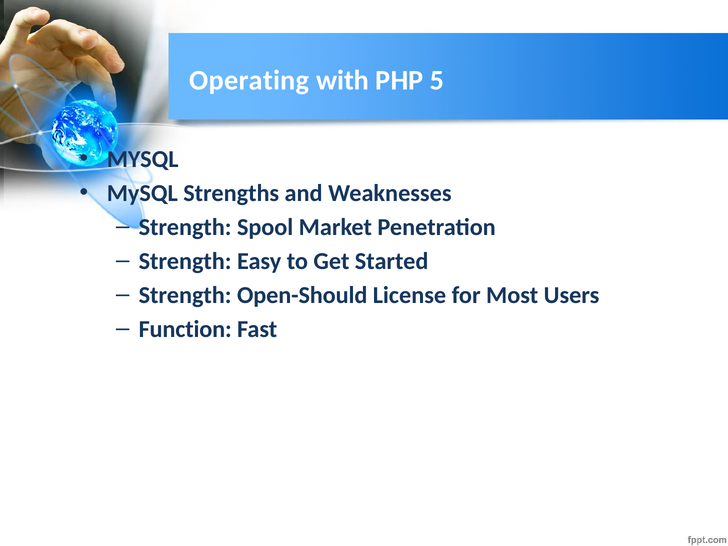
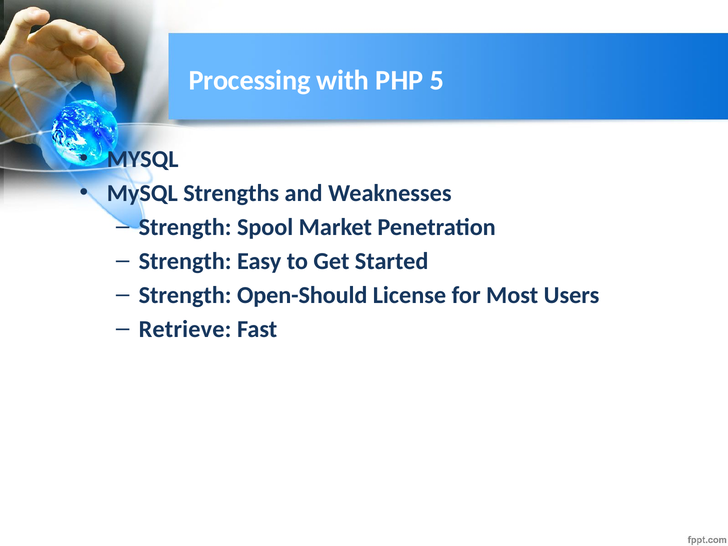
Operating: Operating -> Processing
Function: Function -> Retrieve
